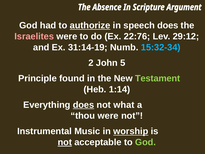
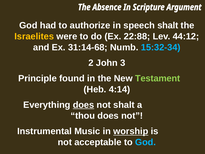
authorize underline: present -> none
speech does: does -> shalt
Israelites colour: pink -> yellow
22:76: 22:76 -> 22:88
29:12: 29:12 -> 44:12
31:14-19: 31:14-19 -> 31:14-68
5: 5 -> 3
1:14: 1:14 -> 4:14
not what: what -> shalt
thou were: were -> does
not at (65, 142) underline: present -> none
God at (146, 142) colour: light green -> light blue
